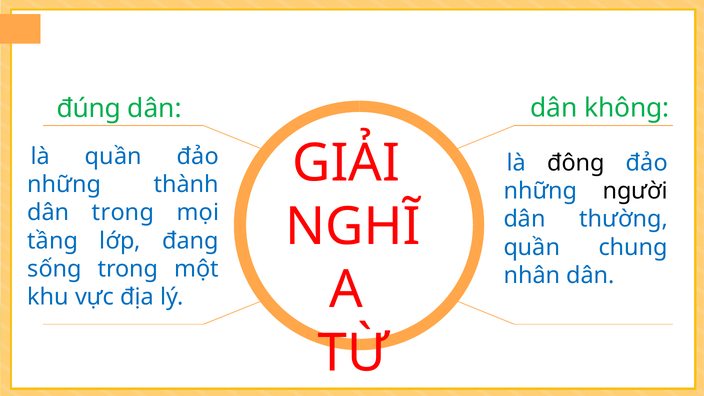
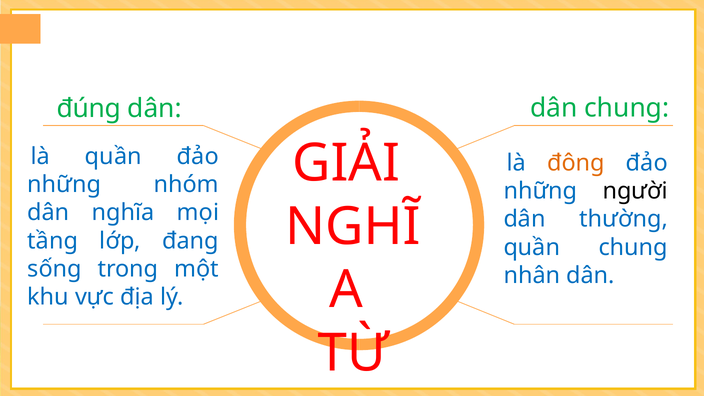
dân không: không -> chung
đông colour: black -> orange
thành: thành -> nhóm
dân trong: trong -> nghĩa
